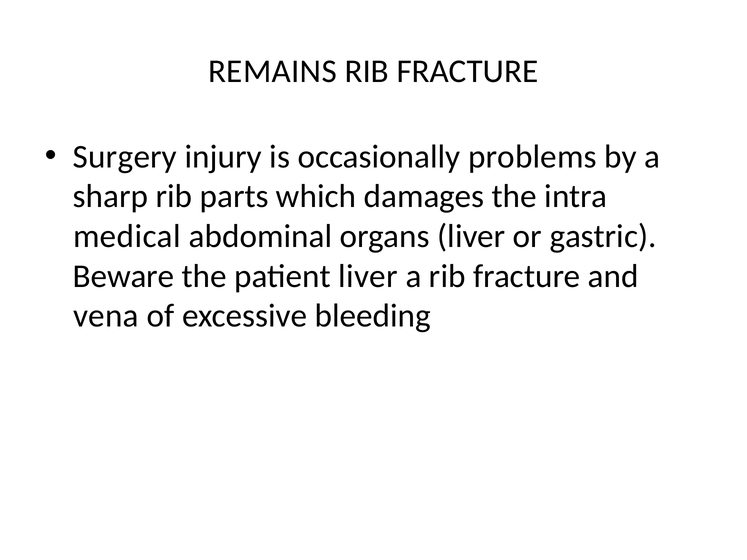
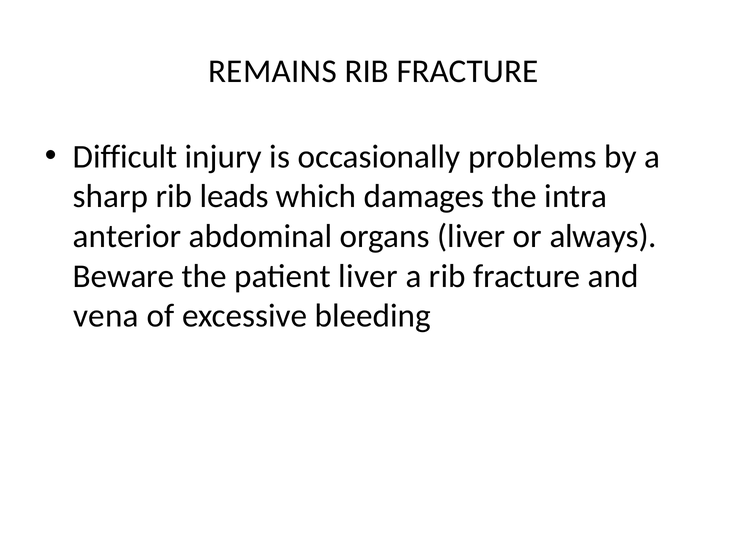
Surgery: Surgery -> Difficult
parts: parts -> leads
medical: medical -> anterior
gastric: gastric -> always
